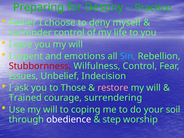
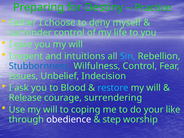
emotions: emotions -> intuitions
Stubbornness colour: red -> blue
Those: Those -> Blood
restore colour: pink -> light blue
Trained: Trained -> Release
soil: soil -> like
